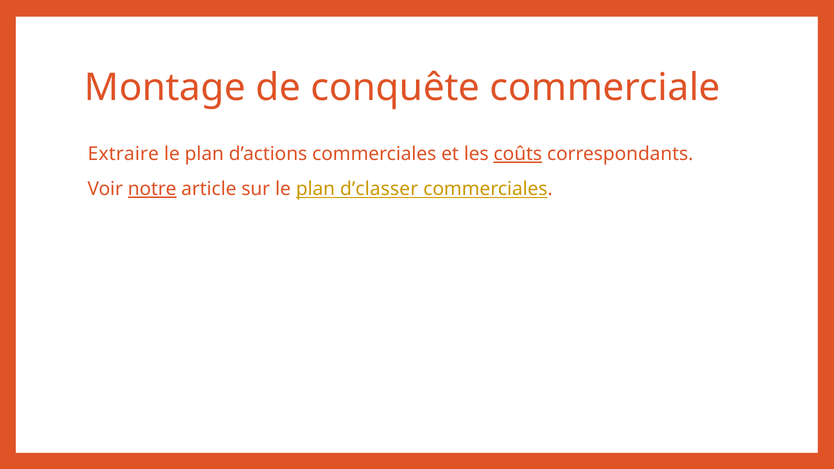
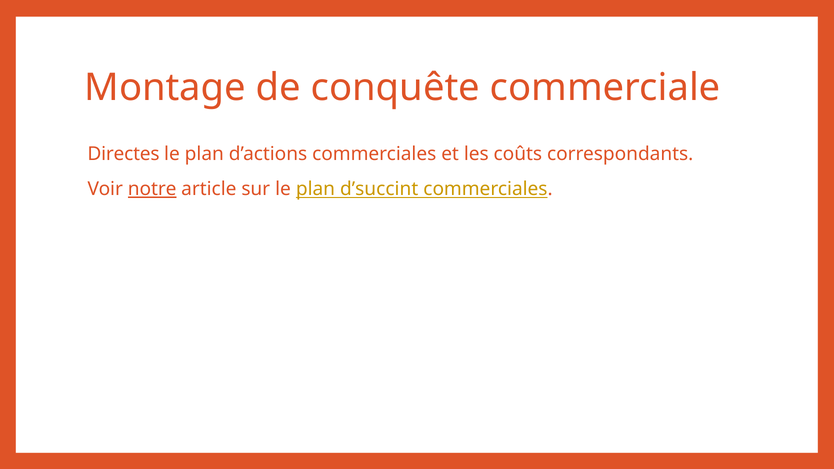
Extraire: Extraire -> Directes
coûts underline: present -> none
d’classer: d’classer -> d’succint
